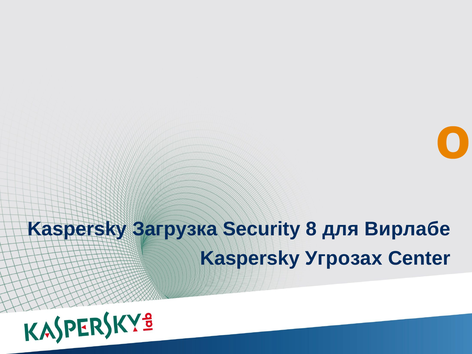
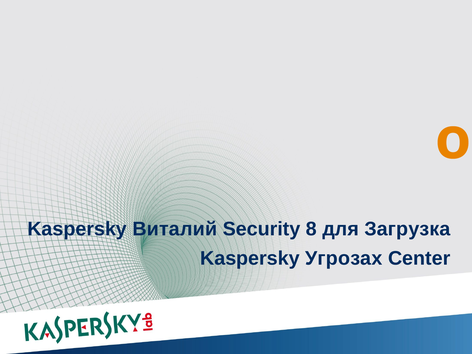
Загрузка: Загрузка -> Виталий
Вирлабе: Вирлабе -> Загрузка
